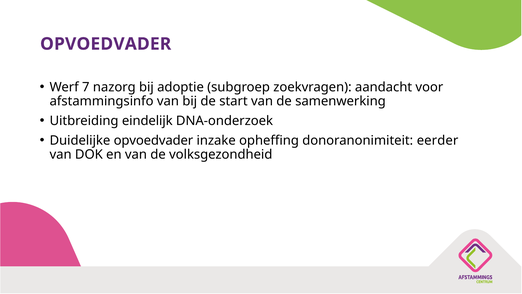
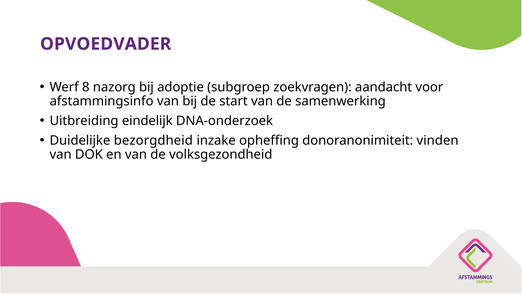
7: 7 -> 8
Duidelijke opvoedvader: opvoedvader -> bezorgdheid
eerder: eerder -> vinden
